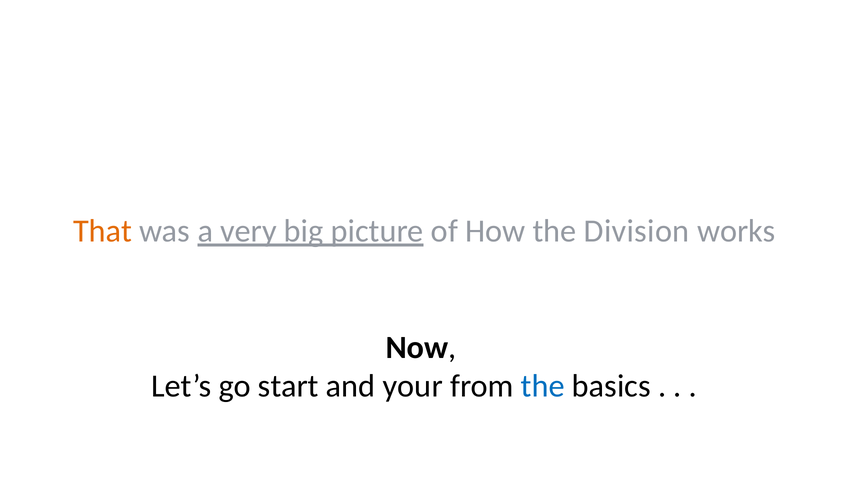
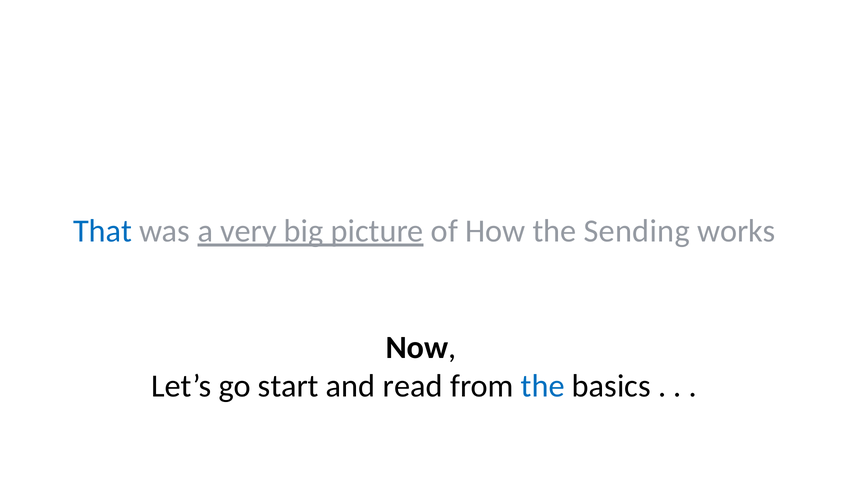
That colour: orange -> blue
Division: Division -> Sending
your: your -> read
